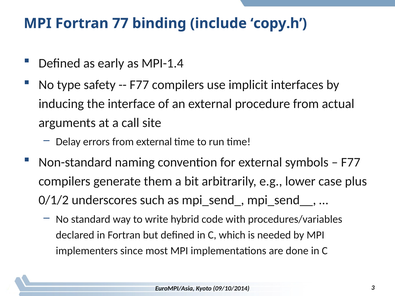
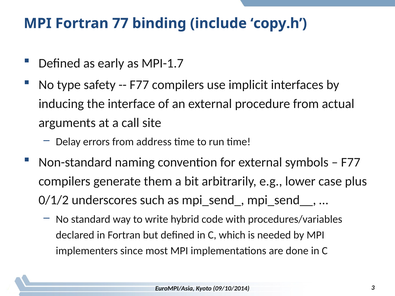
MPI-1.4: MPI-1.4 -> MPI-1.7
from external: external -> address
